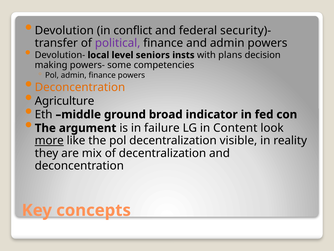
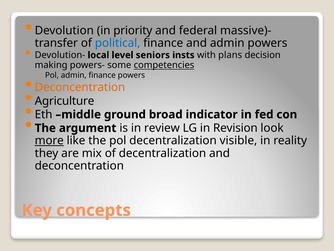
conflict: conflict -> priority
security)-: security)- -> massive)-
political colour: purple -> blue
competencies underline: none -> present
failure: failure -> review
Content: Content -> Revision
